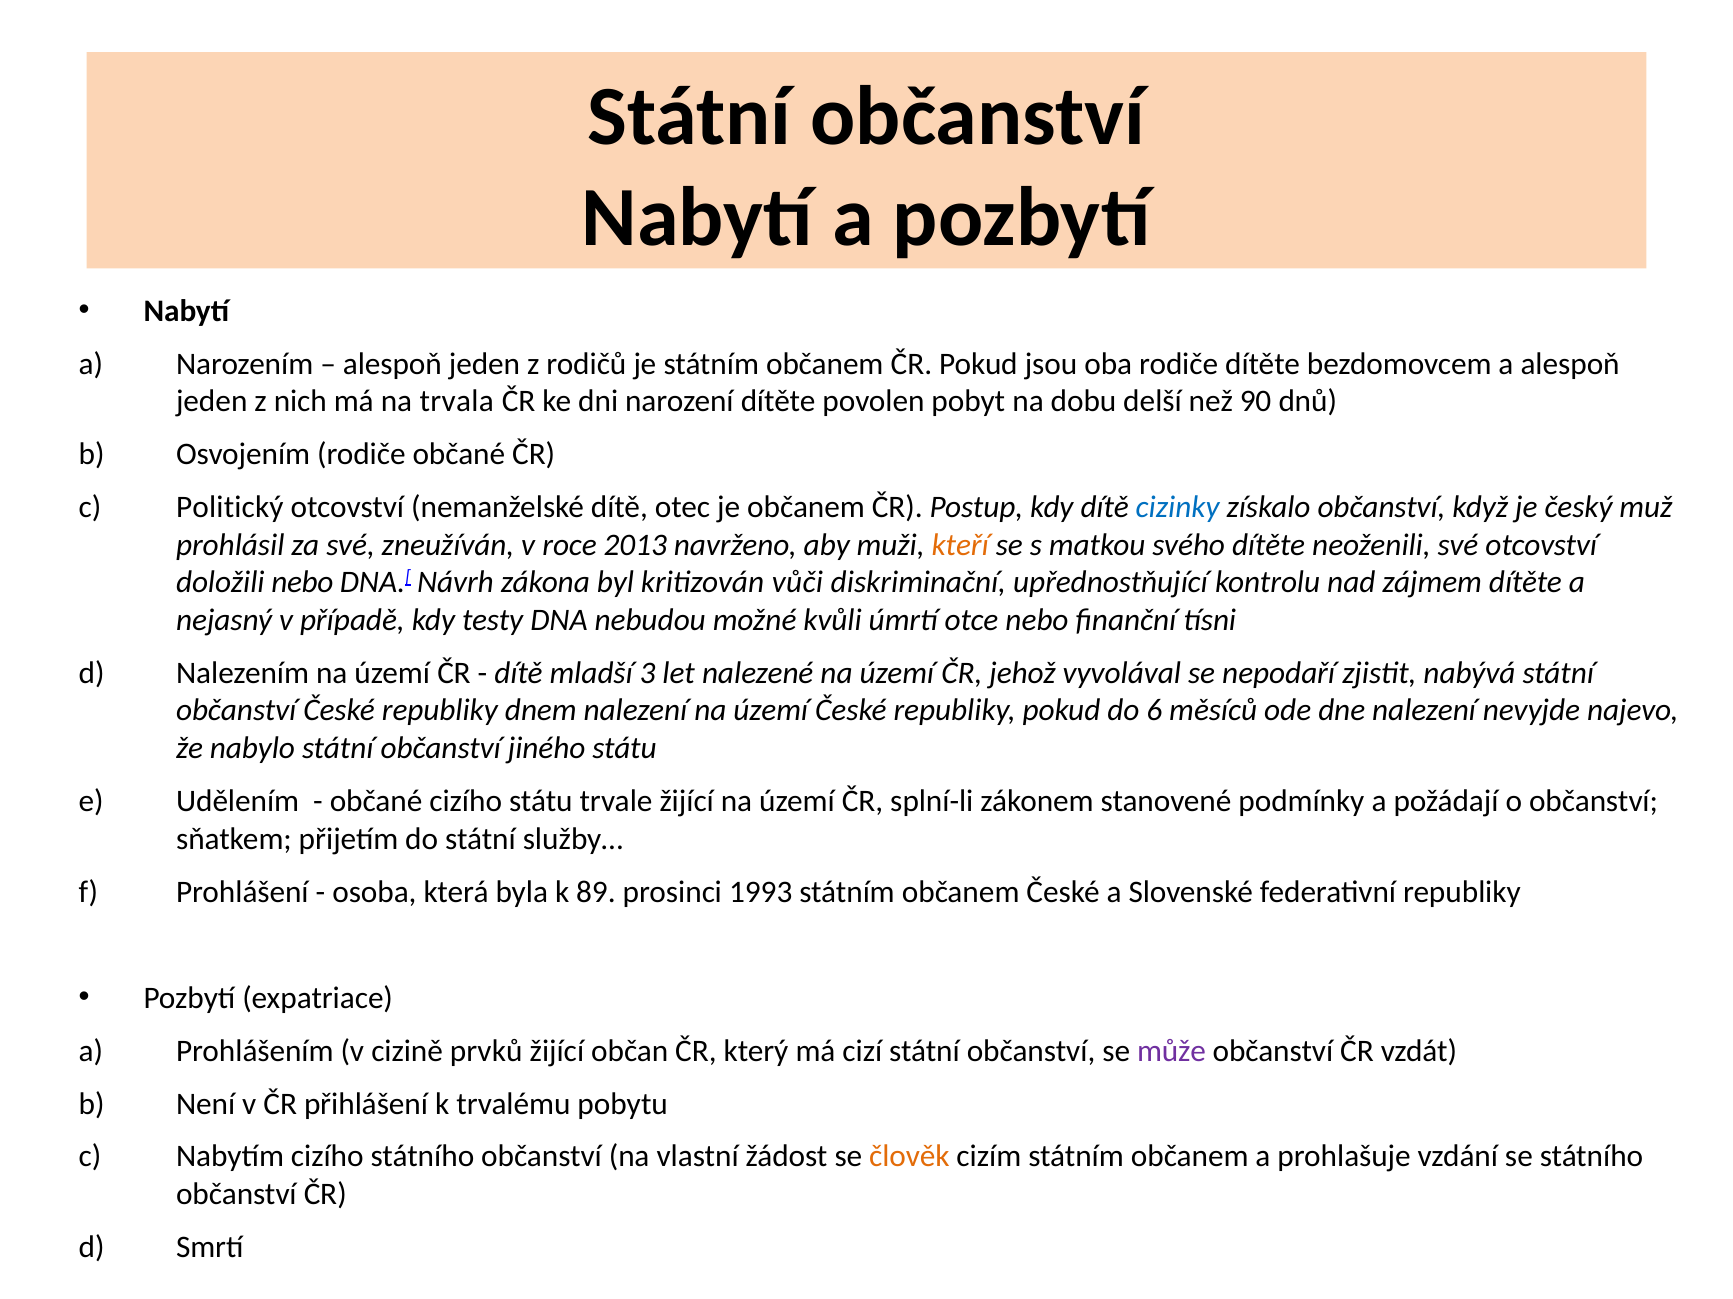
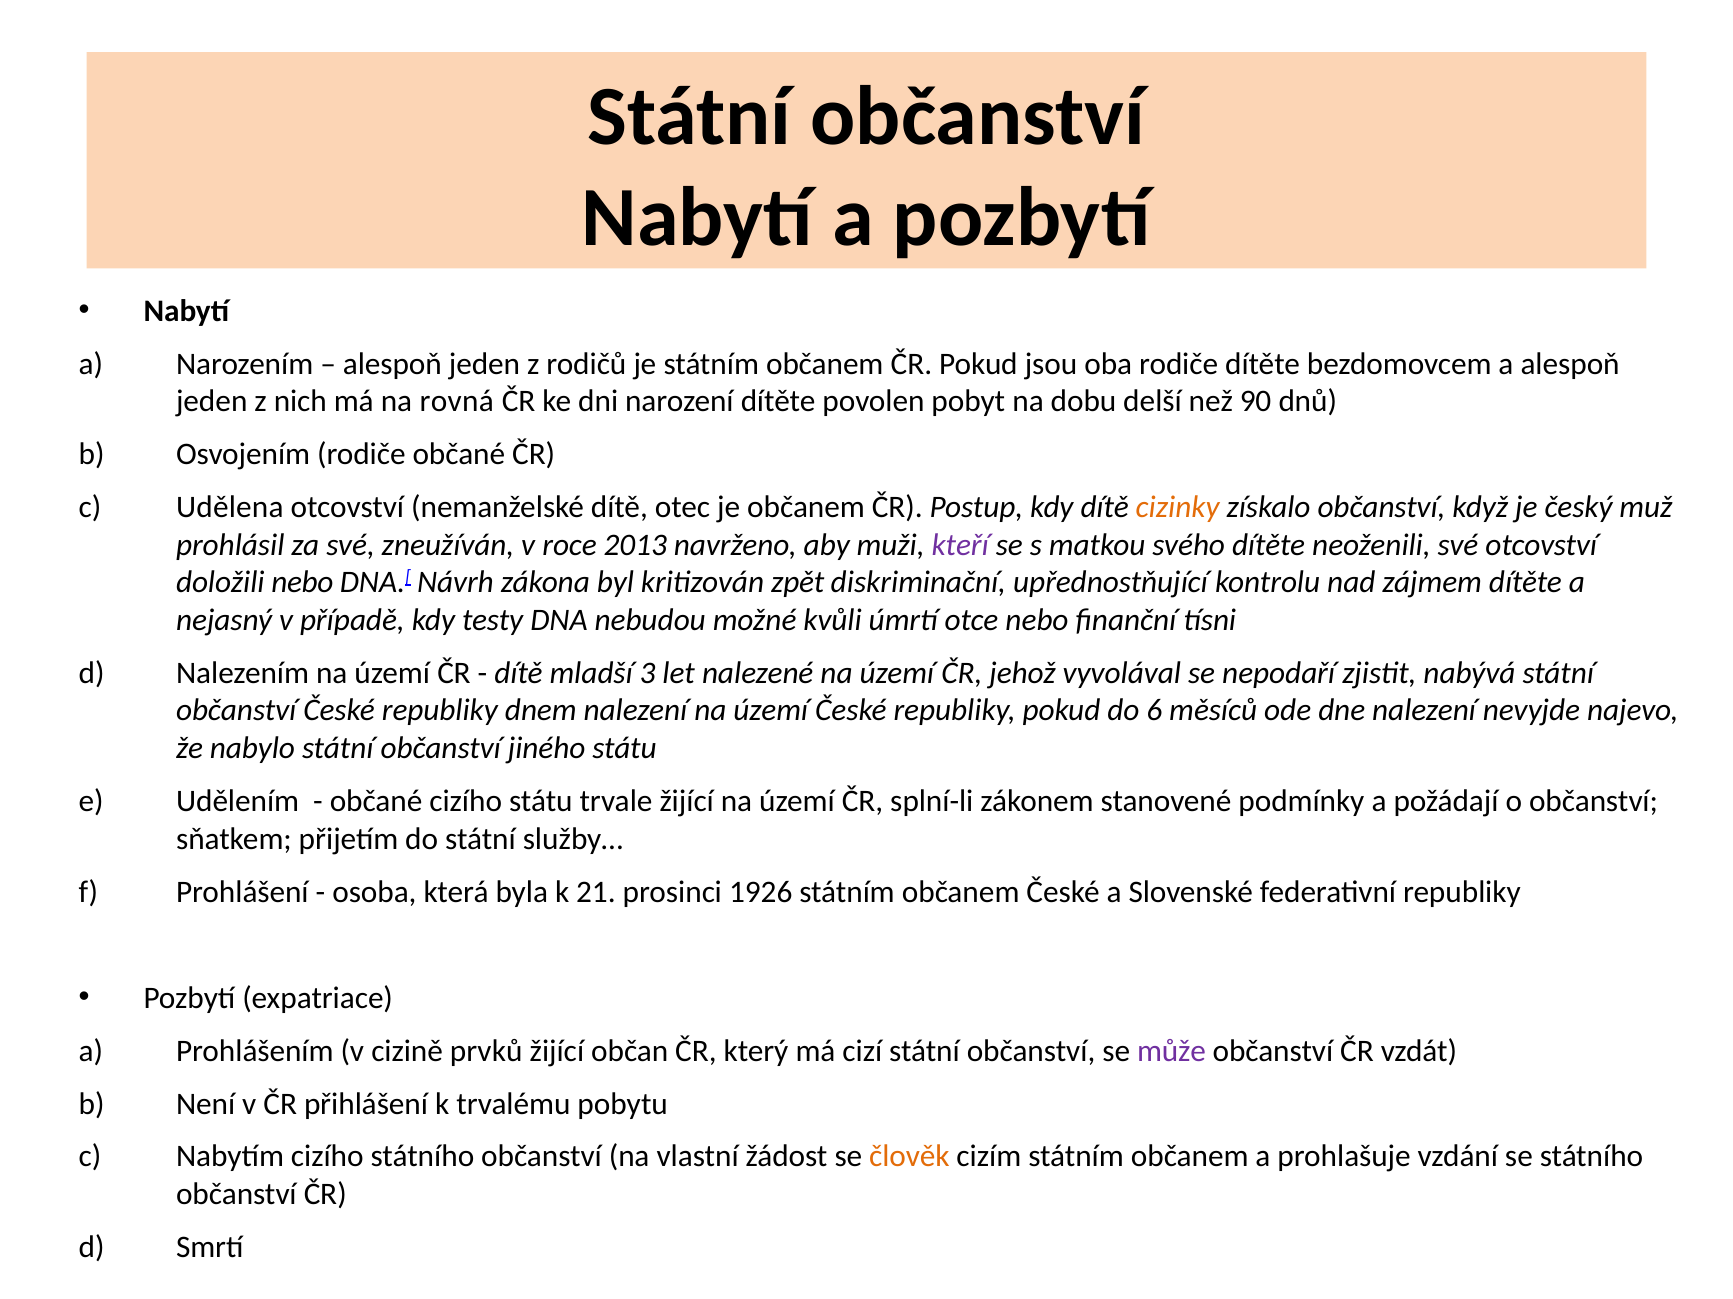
trvala: trvala -> rovná
Politický: Politický -> Udělena
cizinky colour: blue -> orange
kteří colour: orange -> purple
vůči: vůči -> zpět
89: 89 -> 21
1993: 1993 -> 1926
